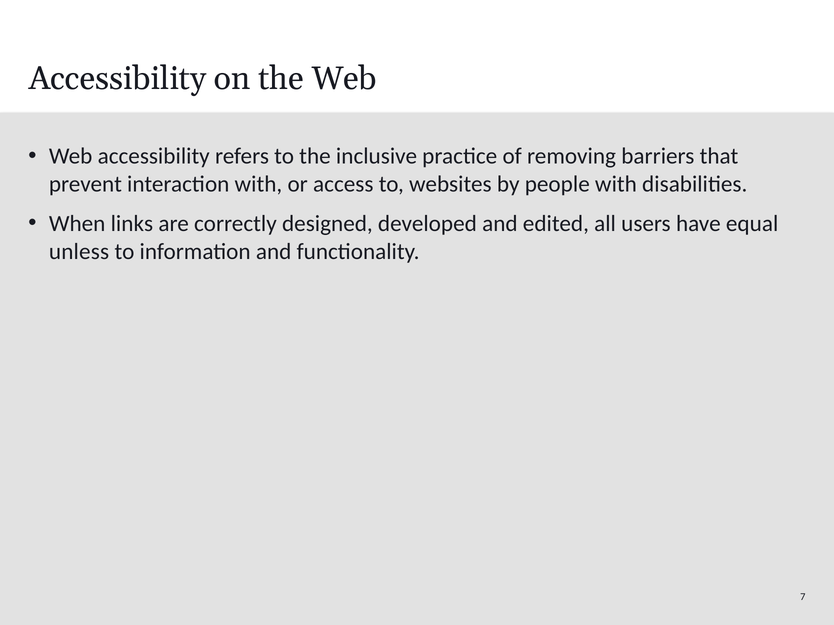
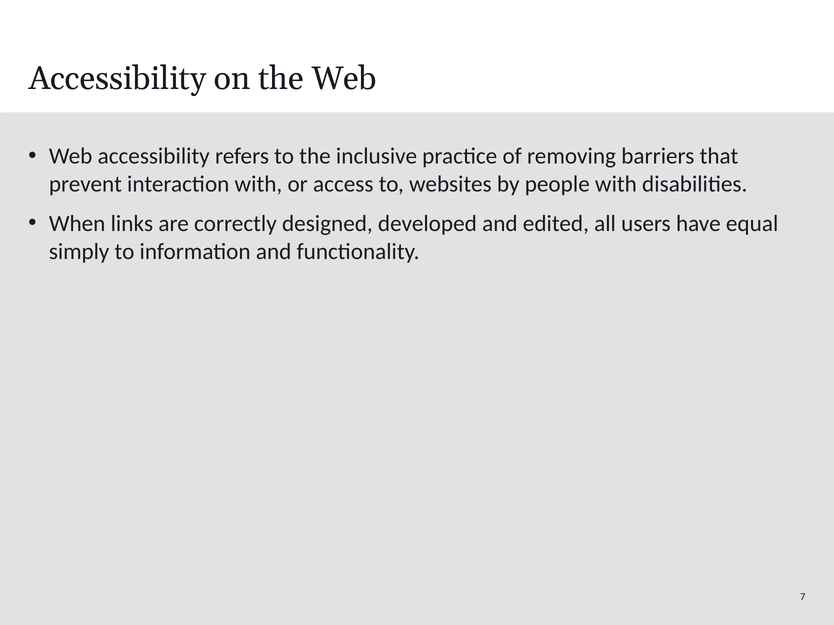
unless: unless -> simply
